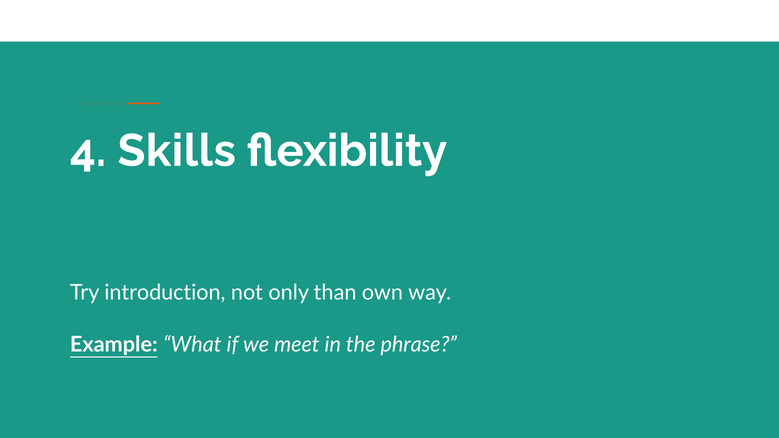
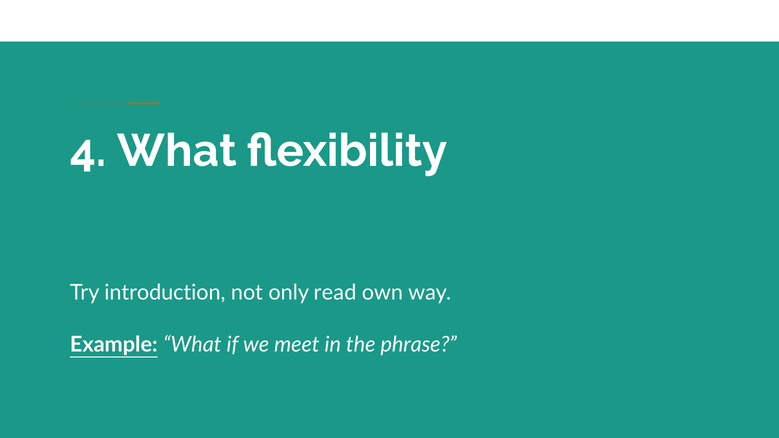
4 Skills: Skills -> What
than: than -> read
